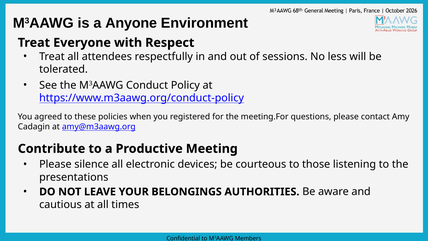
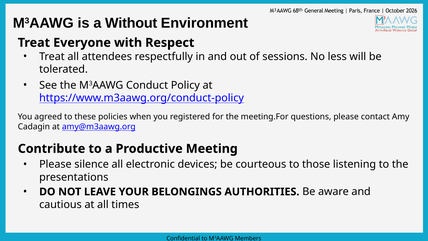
Anyone: Anyone -> Without
